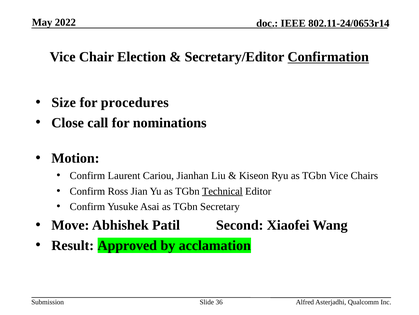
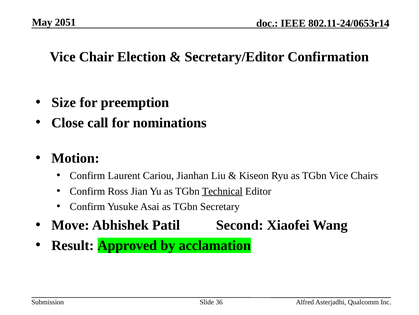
2022: 2022 -> 2051
Confirmation underline: present -> none
procedures: procedures -> preemption
